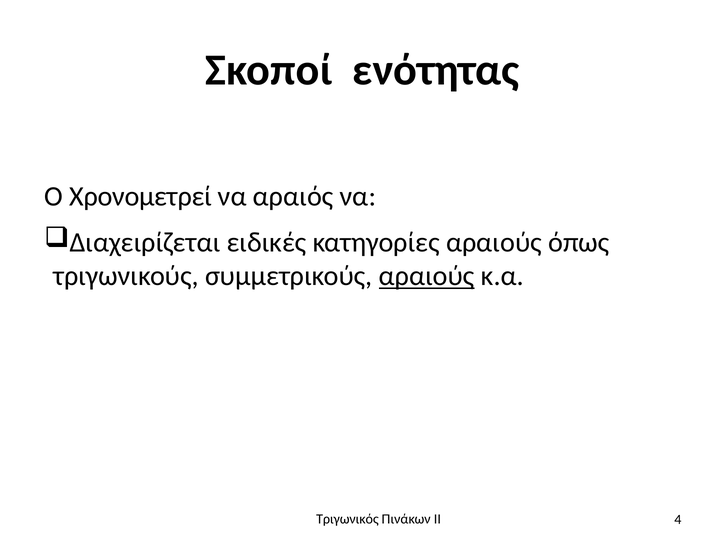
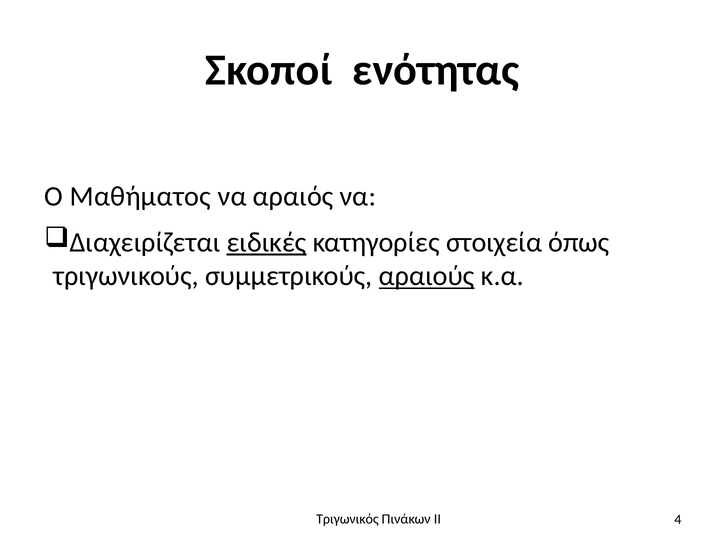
Χρονομετρεί: Χρονομετρεί -> Μαθήματος
ειδικές underline: none -> present
κατηγορίες αραιούς: αραιούς -> στοιχεία
